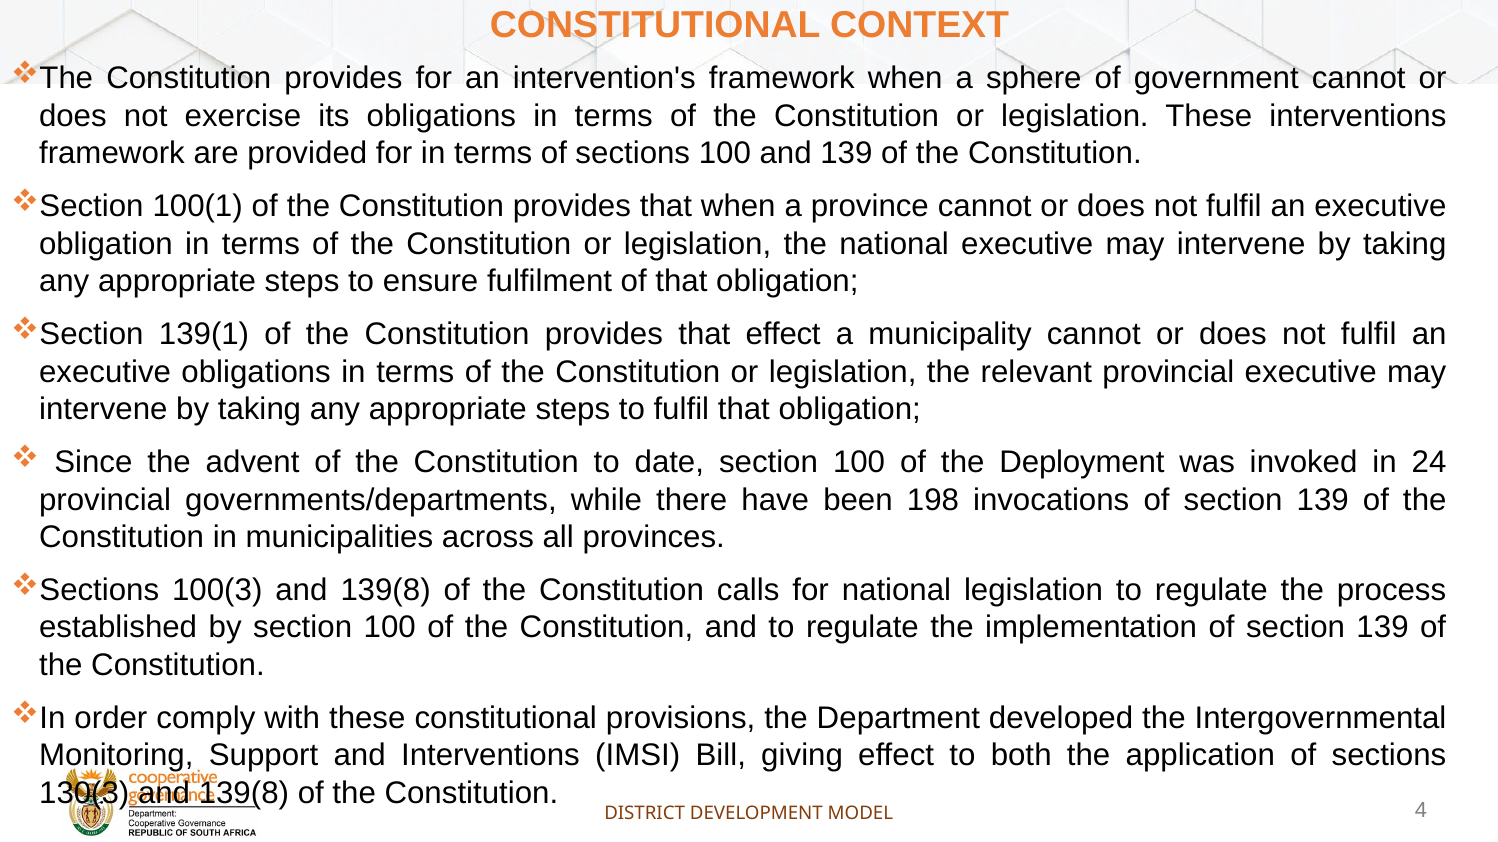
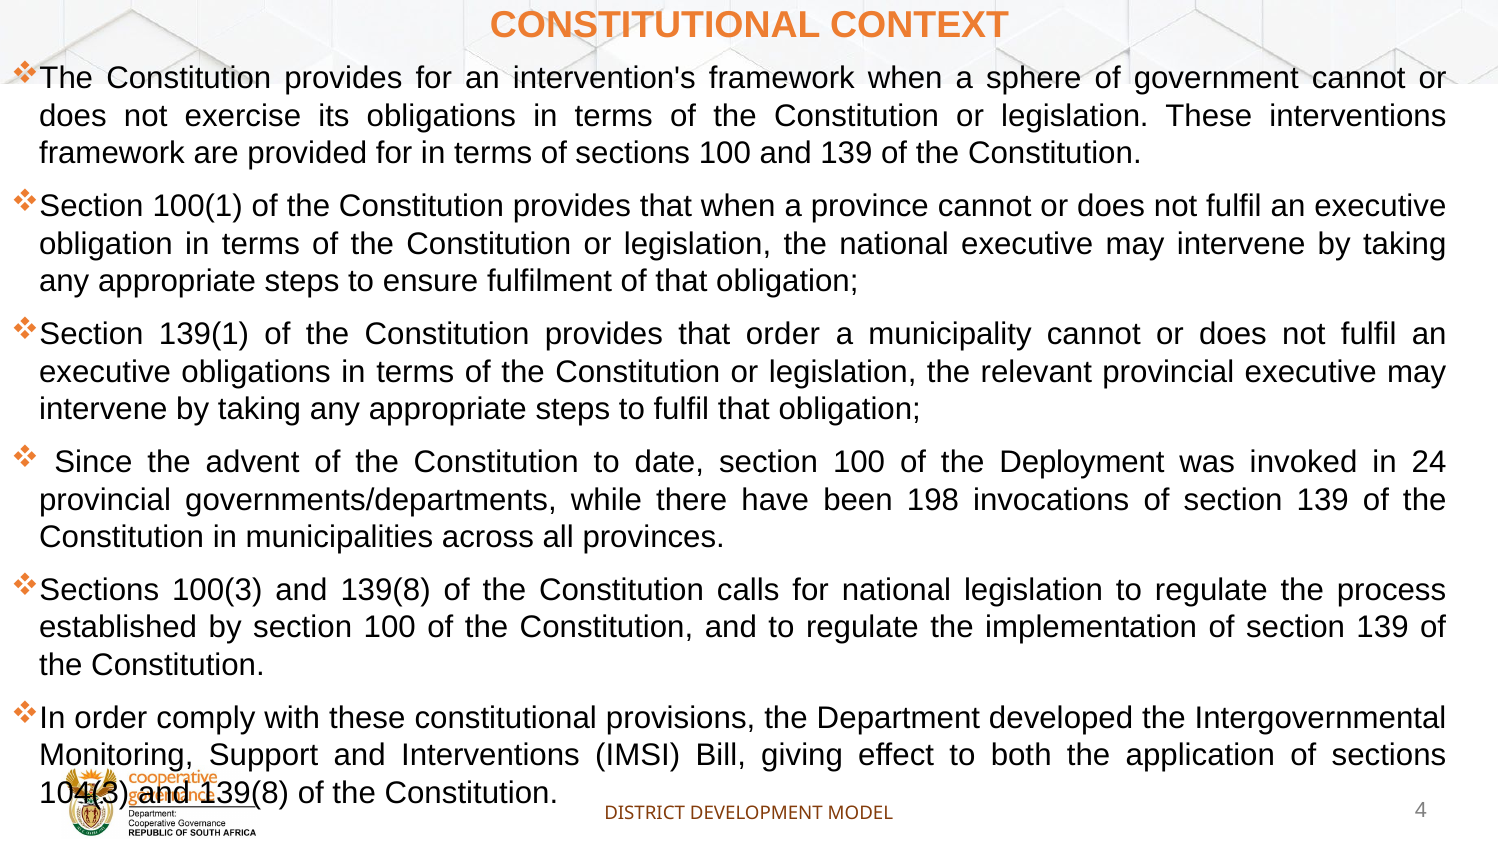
that effect: effect -> order
130(3: 130(3 -> 104(3
